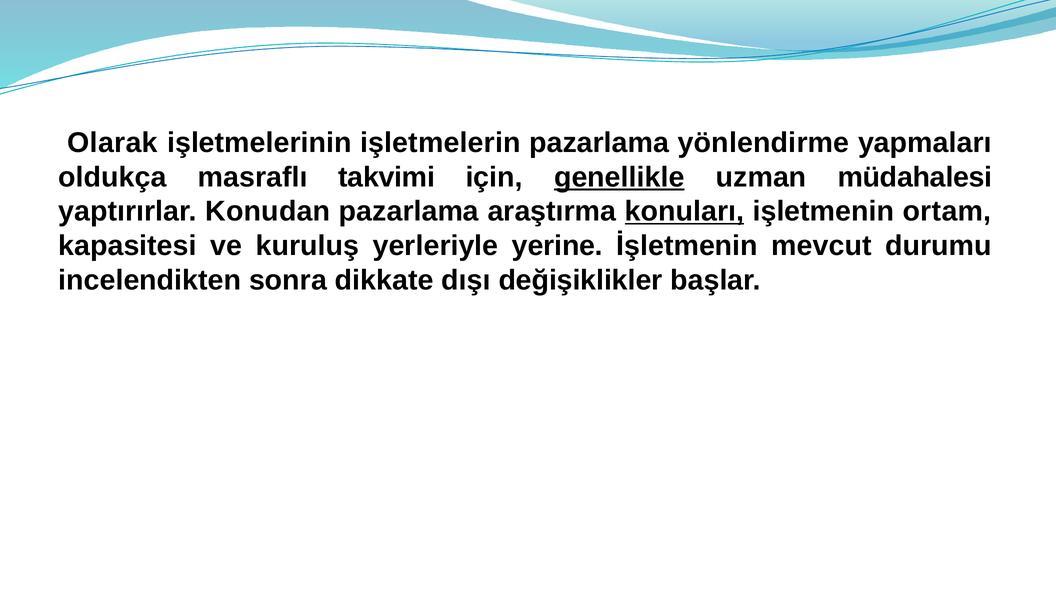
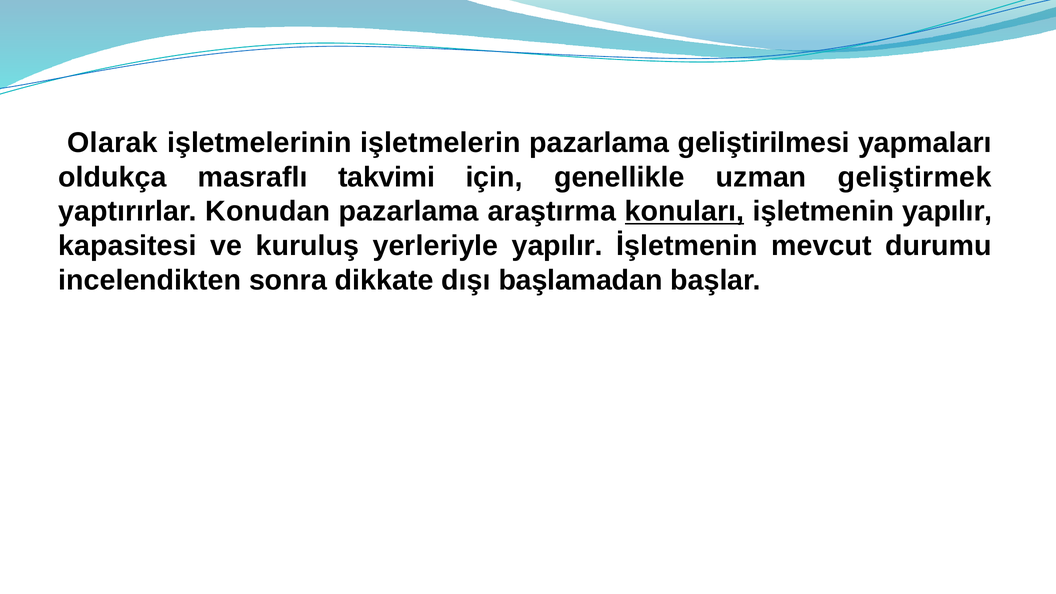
yönlendirme: yönlendirme -> geliştirilmesi
genellikle underline: present -> none
müdahalesi: müdahalesi -> geliştirmek
işletmenin ortam: ortam -> yapılır
yerleriyle yerine: yerine -> yapılır
değişiklikler: değişiklikler -> başlamadan
